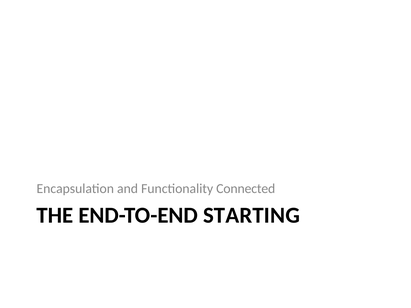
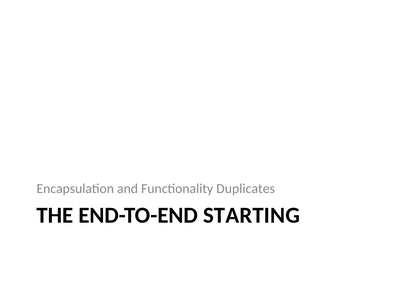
Connected: Connected -> Duplicates
